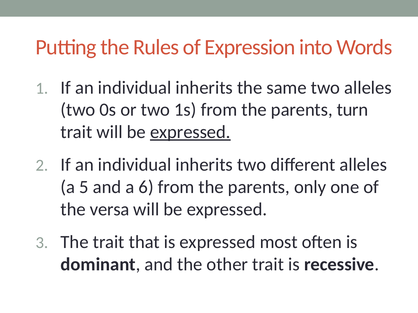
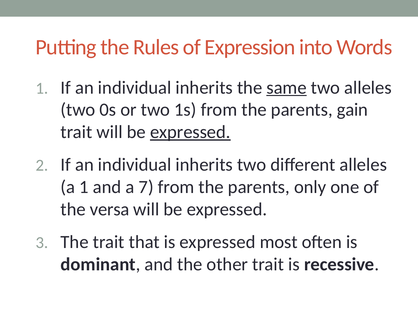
same underline: none -> present
turn: turn -> gain
a 5: 5 -> 1
6: 6 -> 7
